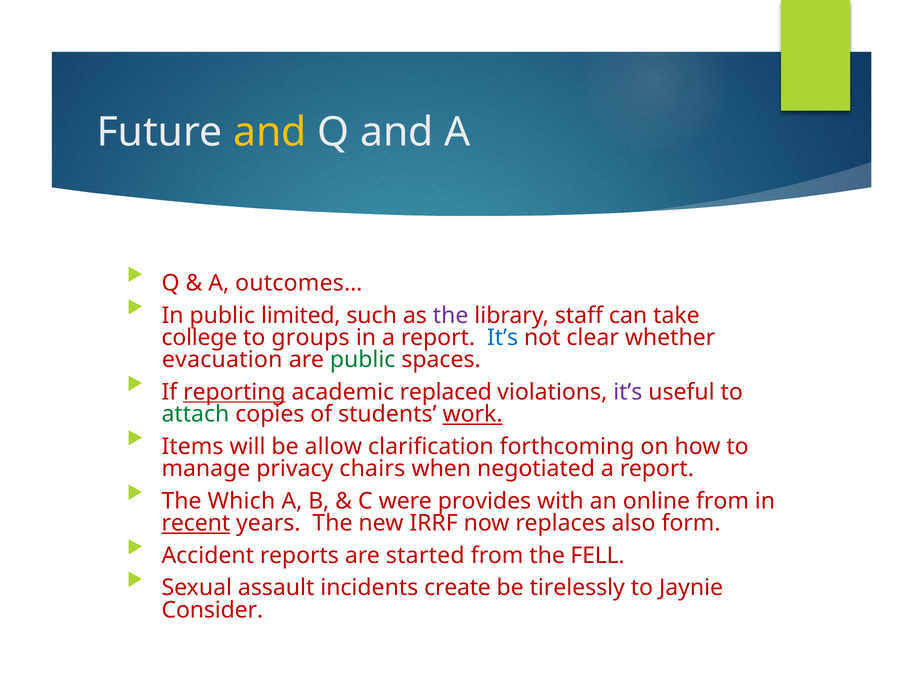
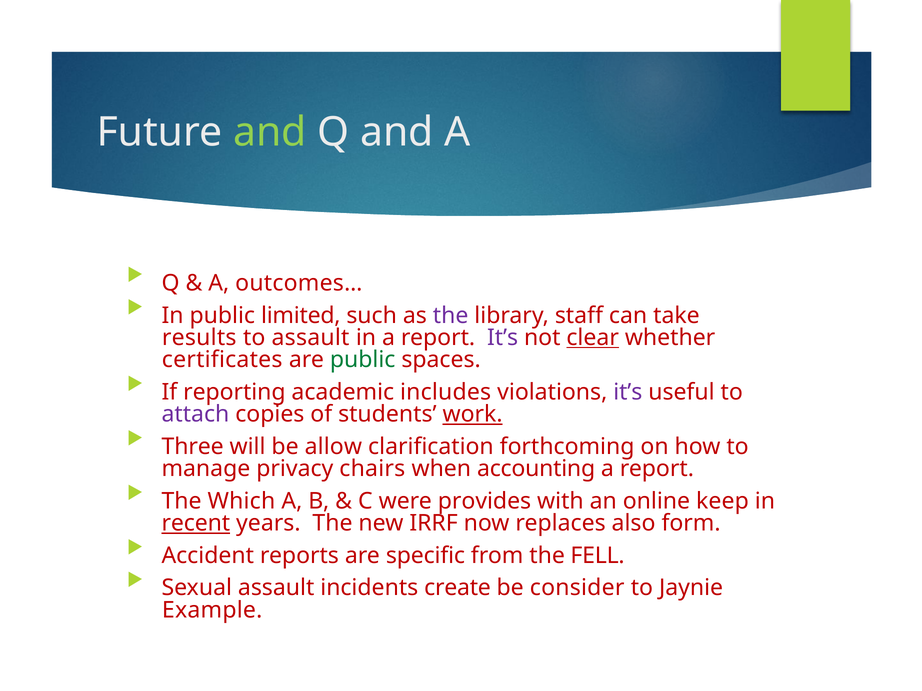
and at (270, 132) colour: yellow -> light green
college: college -> results
to groups: groups -> assault
It’s at (503, 338) colour: blue -> purple
clear underline: none -> present
evacuation: evacuation -> certificates
reporting underline: present -> none
replaced: replaced -> includes
attach colour: green -> purple
Items: Items -> Three
negotiated: negotiated -> accounting
online from: from -> keep
started: started -> specific
tirelessly: tirelessly -> consider
Consider: Consider -> Example
